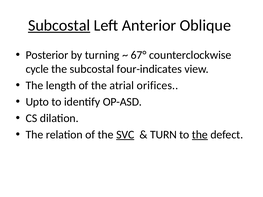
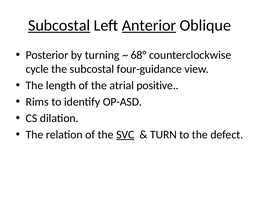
Anterior underline: none -> present
67°: 67° -> 68°
four-indicates: four-indicates -> four-guidance
orifices: orifices -> positive
Upto: Upto -> Rims
the at (200, 135) underline: present -> none
